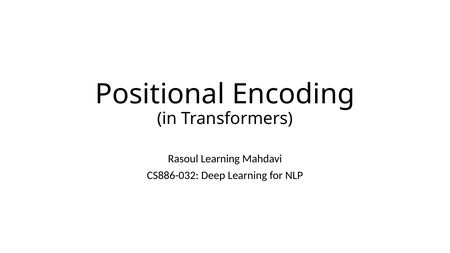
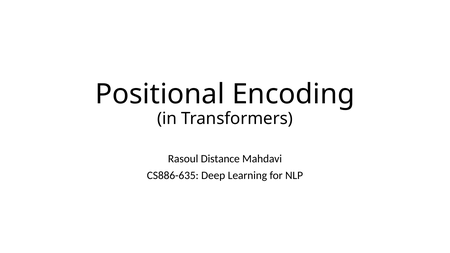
Rasoul Learning: Learning -> Distance
CS886-032: CS886-032 -> CS886-635
